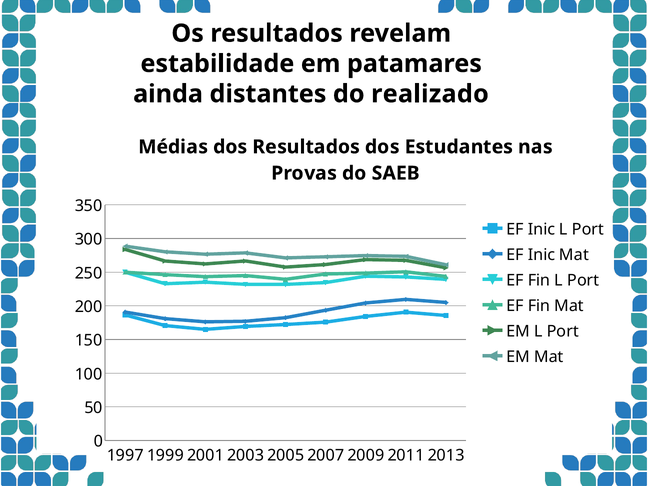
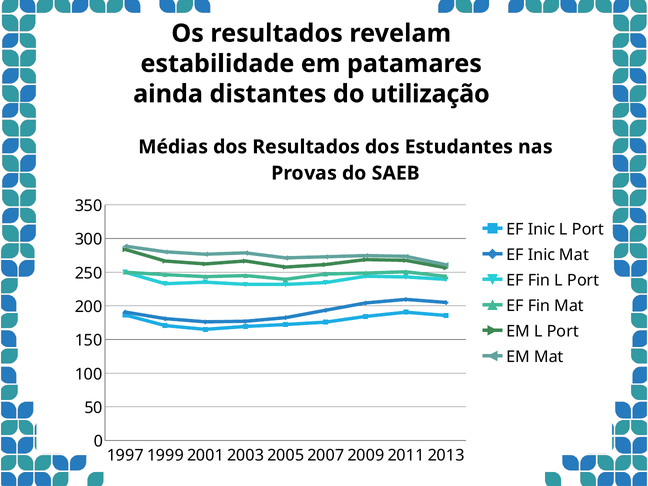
realizado: realizado -> utilização
